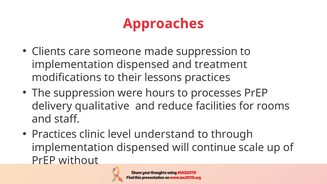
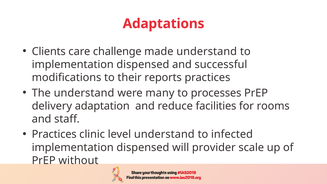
Approaches: Approaches -> Adaptations
someone: someone -> challenge
made suppression: suppression -> understand
treatment: treatment -> successful
lessons: lessons -> reports
The suppression: suppression -> understand
hours: hours -> many
qualitative: qualitative -> adaptation
through: through -> infected
continue: continue -> provider
